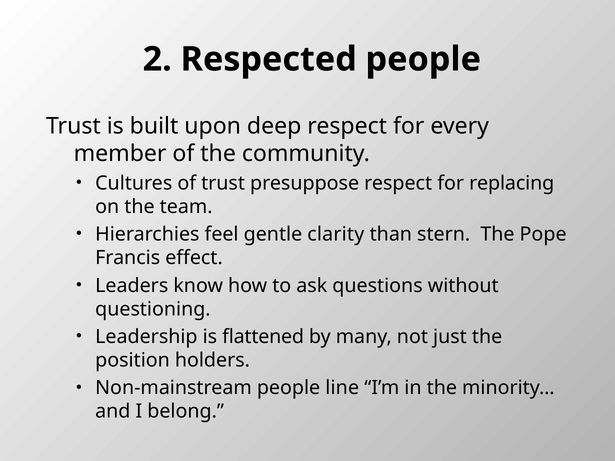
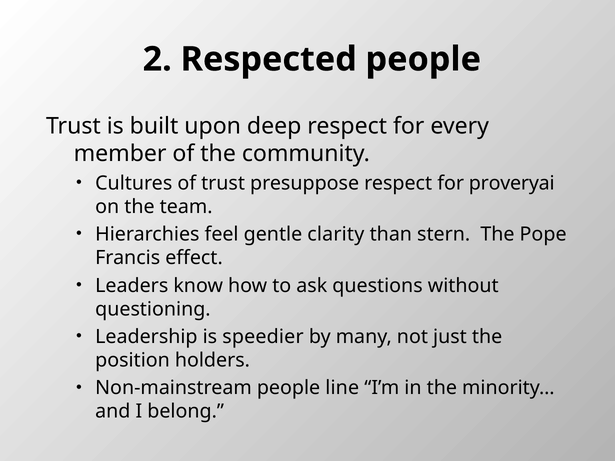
replacing: replacing -> proveryai
flattened: flattened -> speedier
